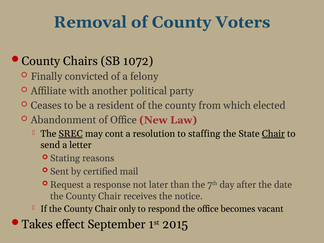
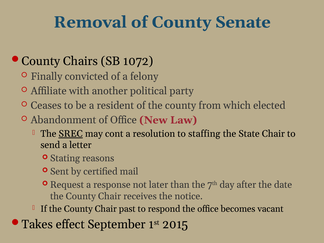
Voters: Voters -> Senate
Chair at (273, 134) underline: present -> none
only: only -> past
